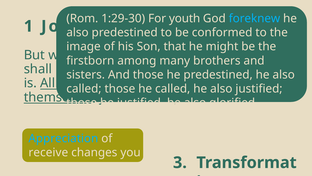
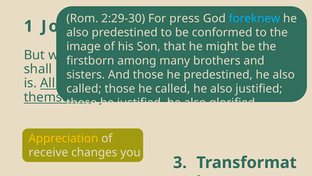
1:29-30: 1:29-30 -> 2:29-30
youth: youth -> press
Appreciation colour: light blue -> yellow
